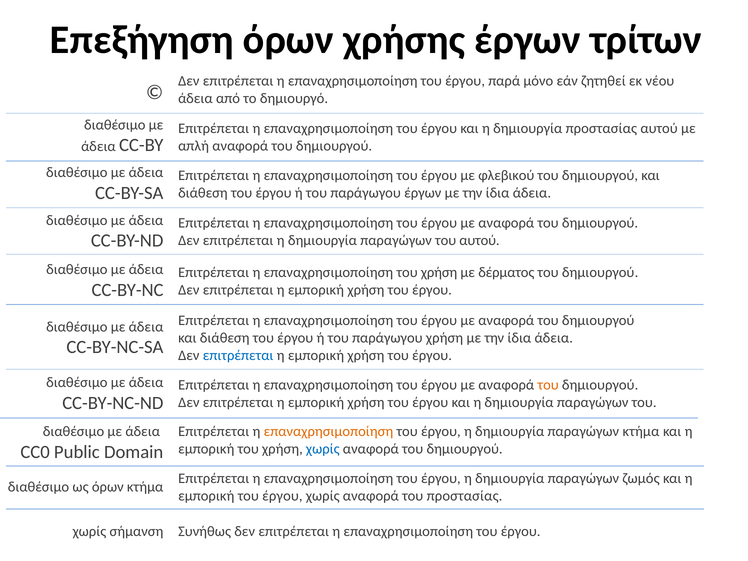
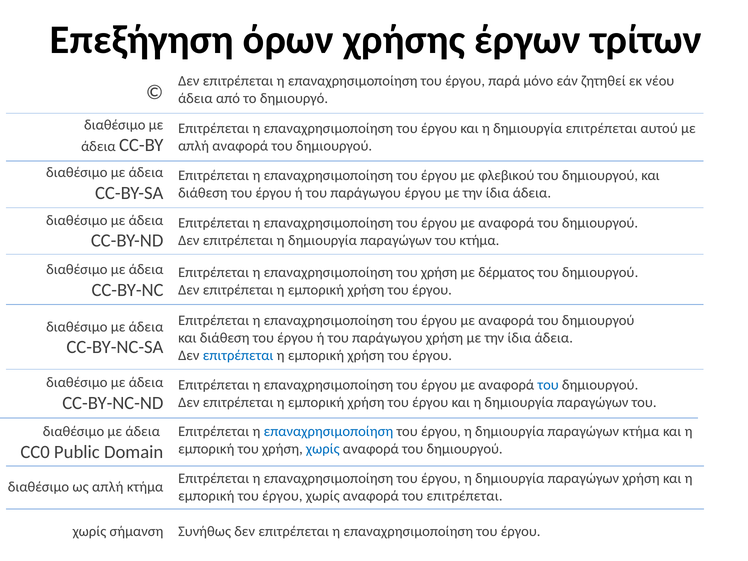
δημιουργία προστασίας: προστασίας -> επιτρέπεται
παράγωγου έργων: έργων -> έργου
του αυτού: αυτού -> κτήμα
του at (548, 385) colour: orange -> blue
επαναχρησιμοποίηση at (328, 432) colour: orange -> blue
παραγώγων ζωμός: ζωμός -> χρήση
ως όρων: όρων -> απλή
του προστασίας: προστασίας -> επιτρέπεται
